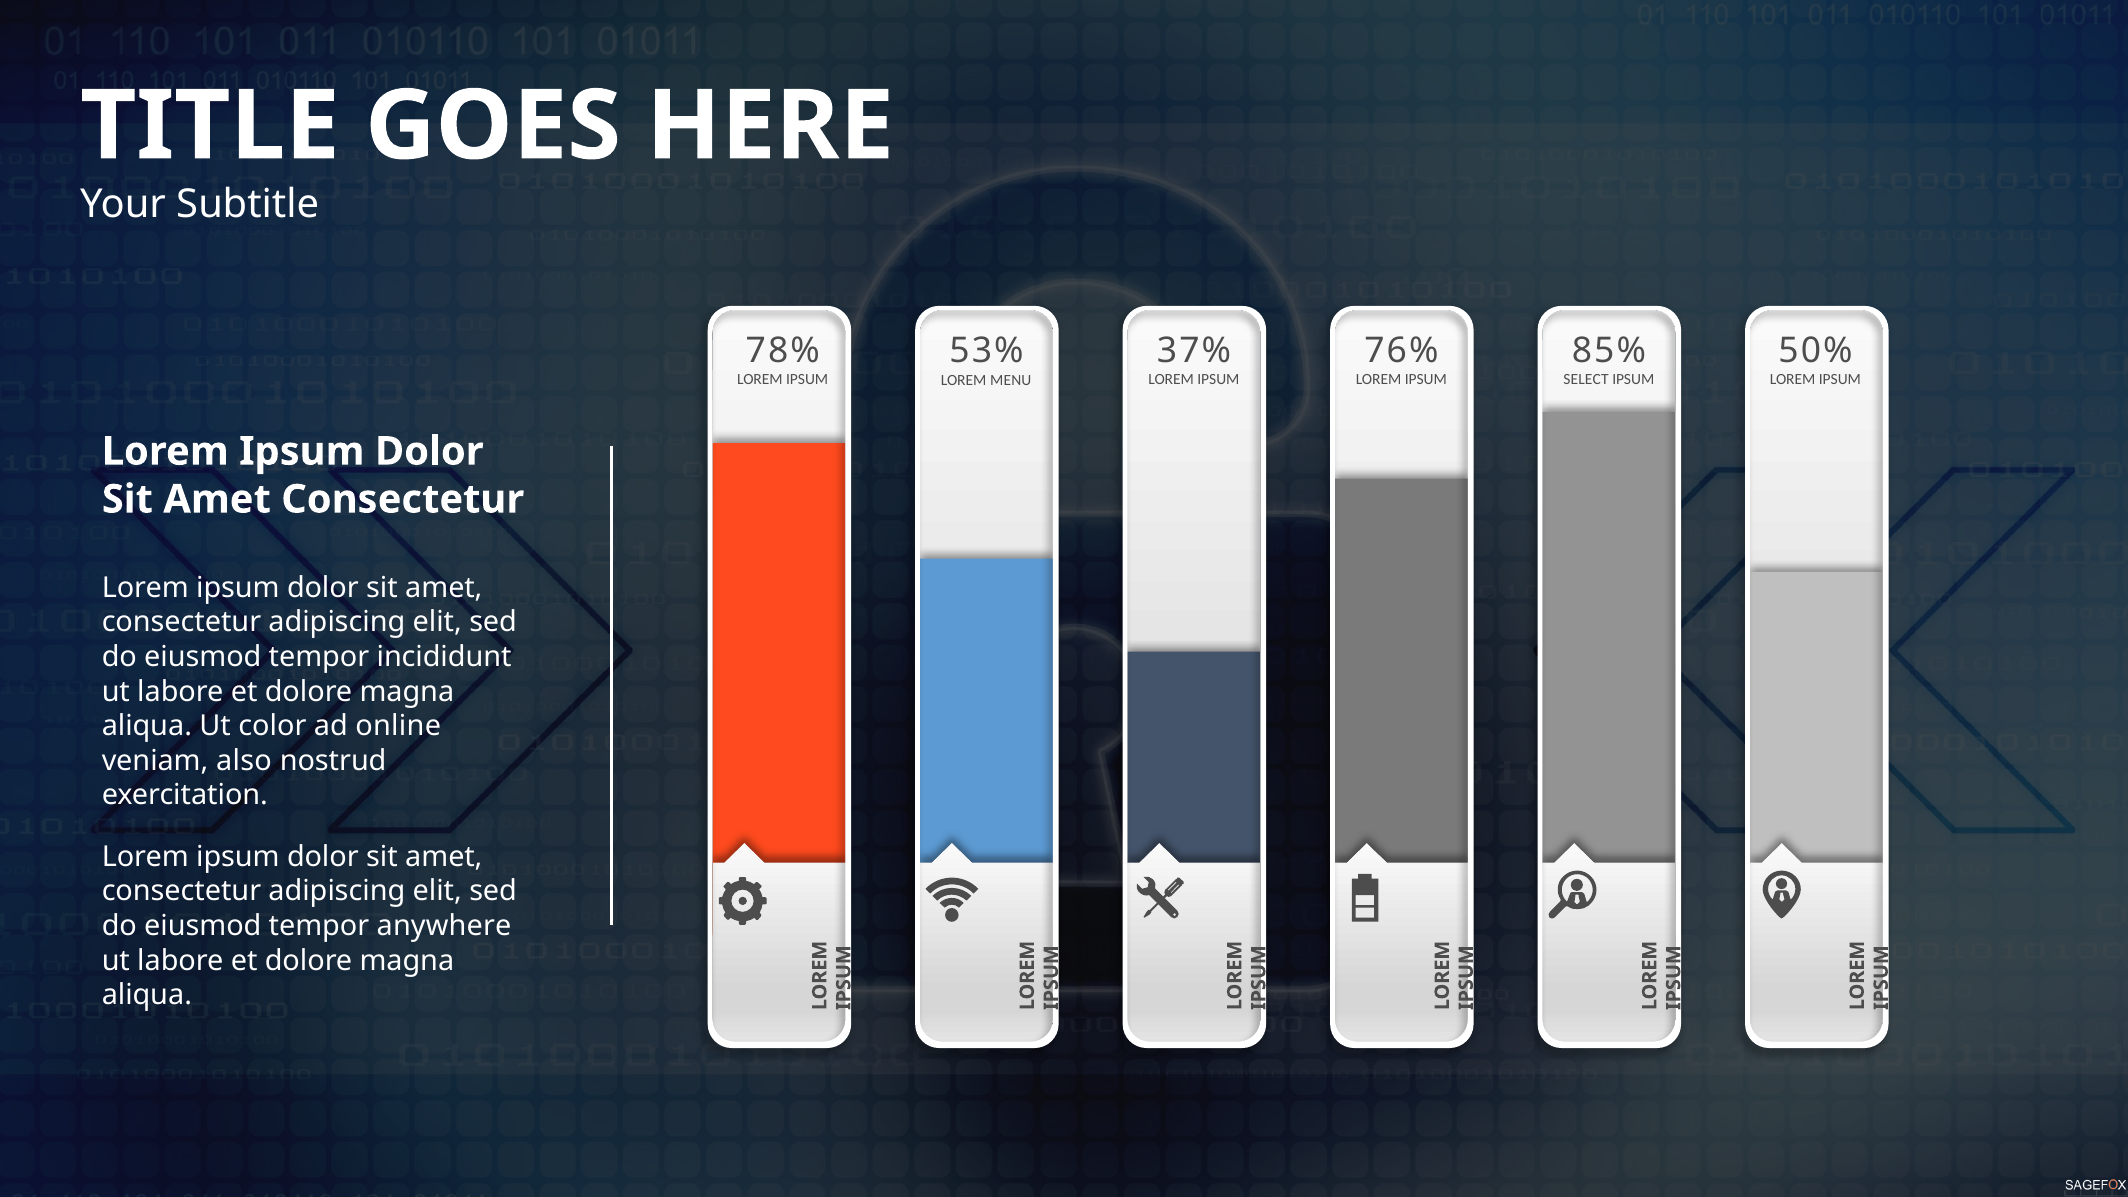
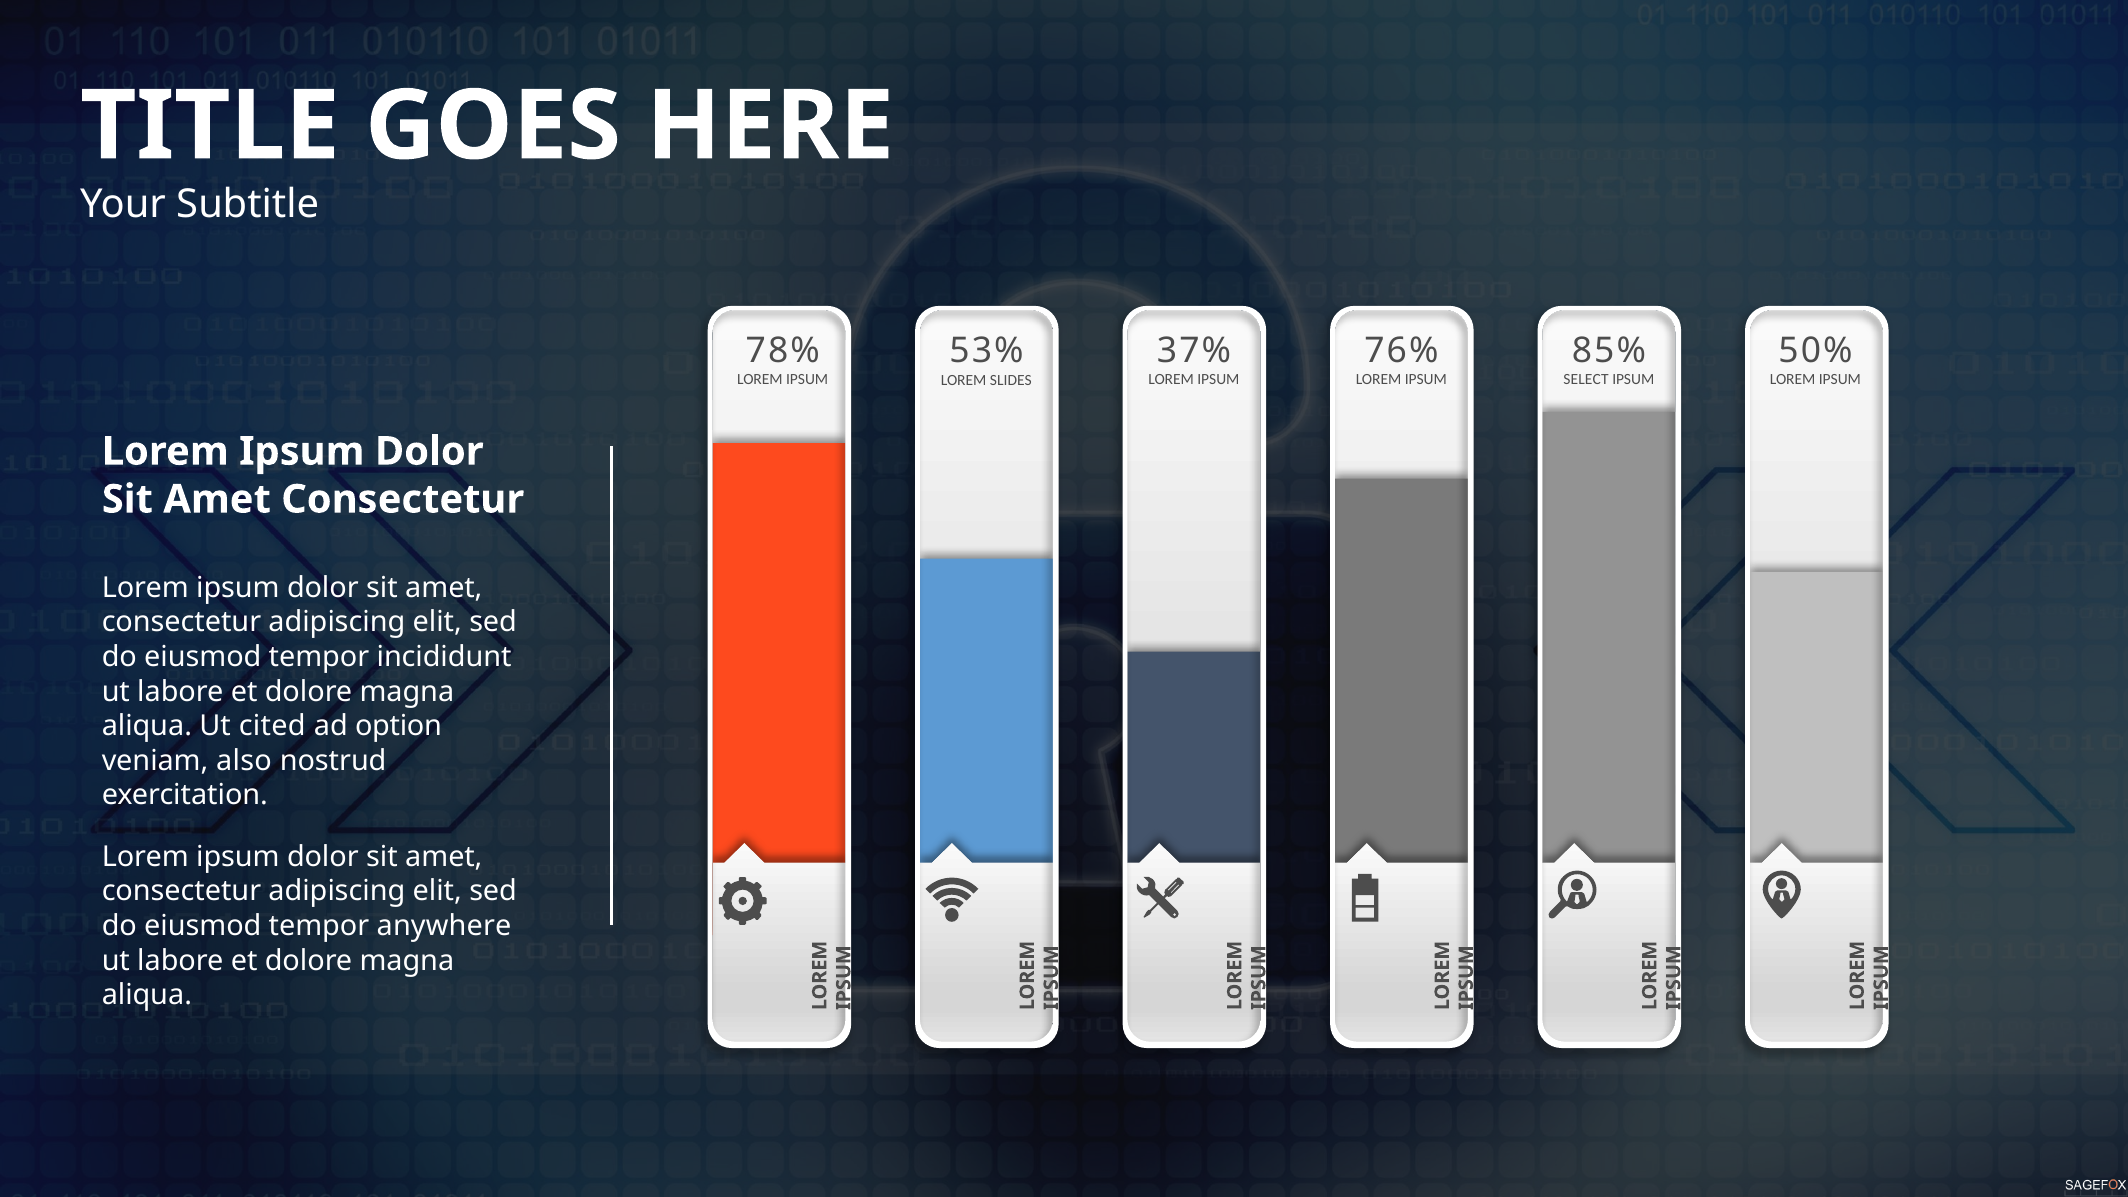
MENU: MENU -> SLIDES
color: color -> cited
online: online -> option
